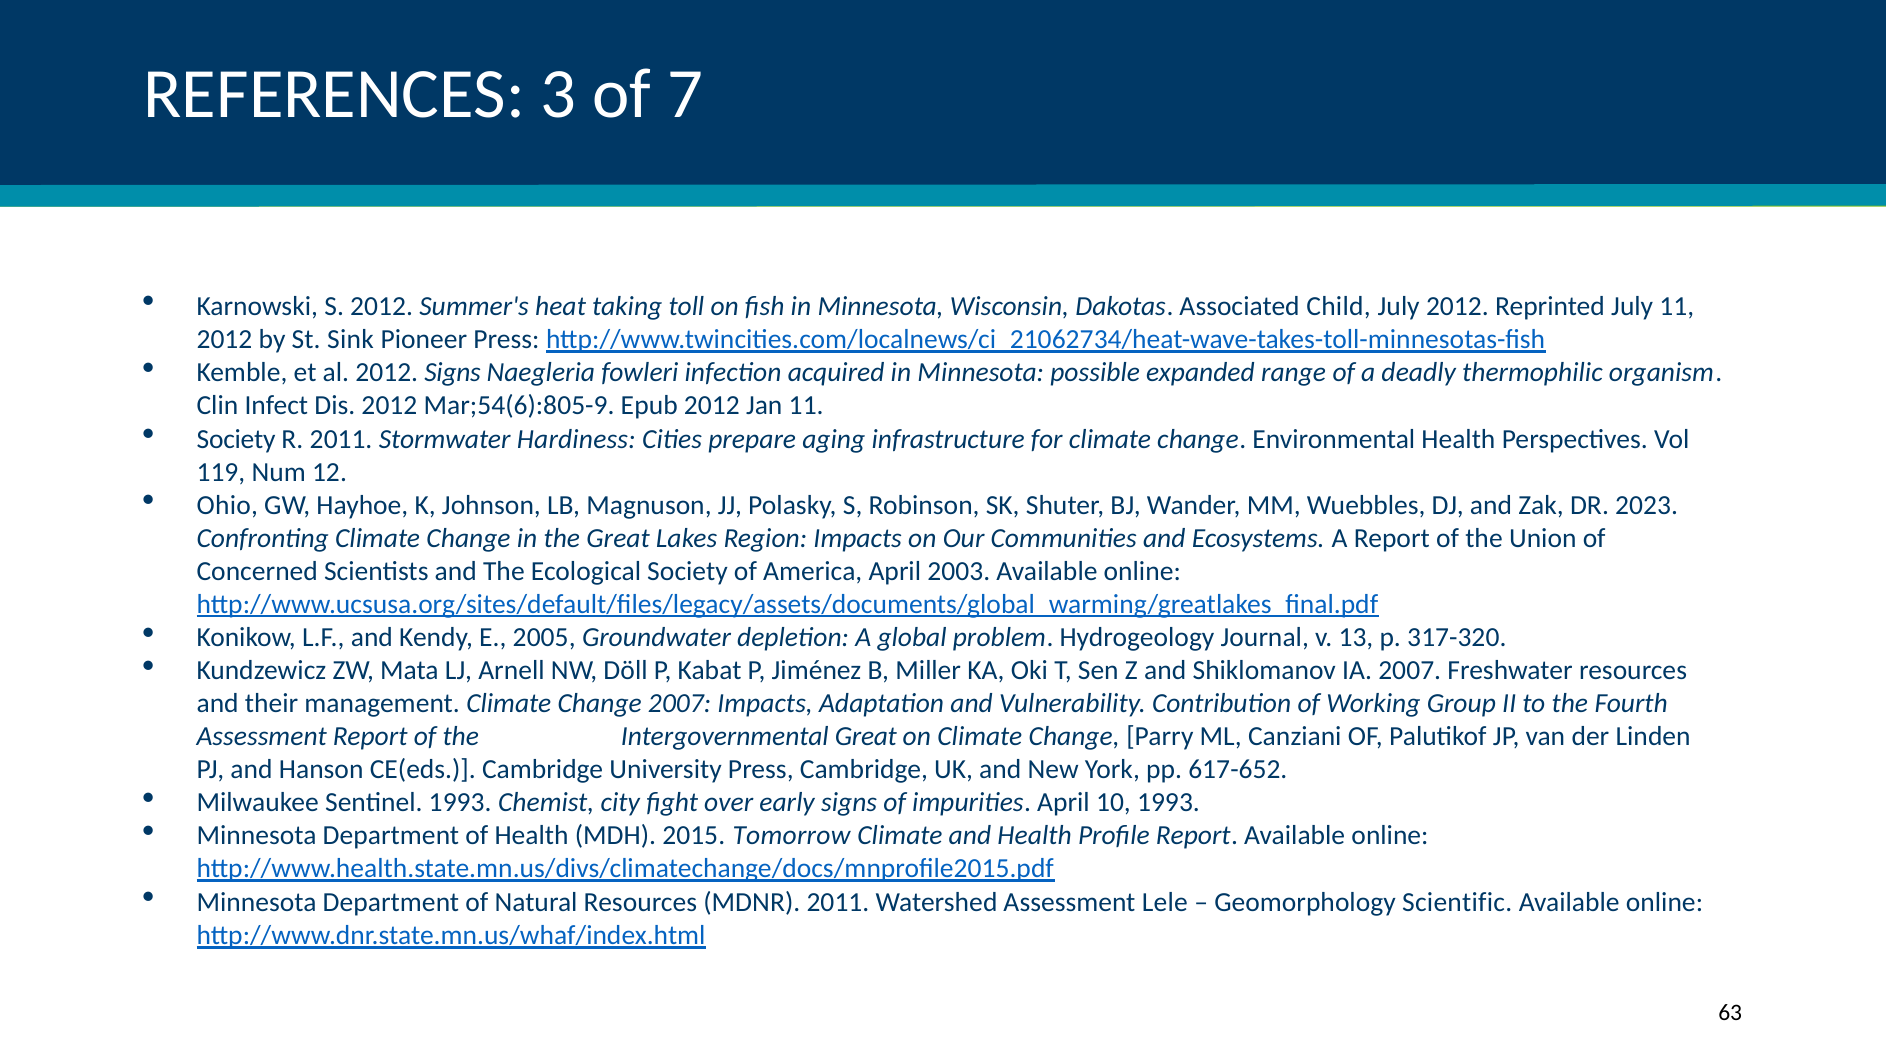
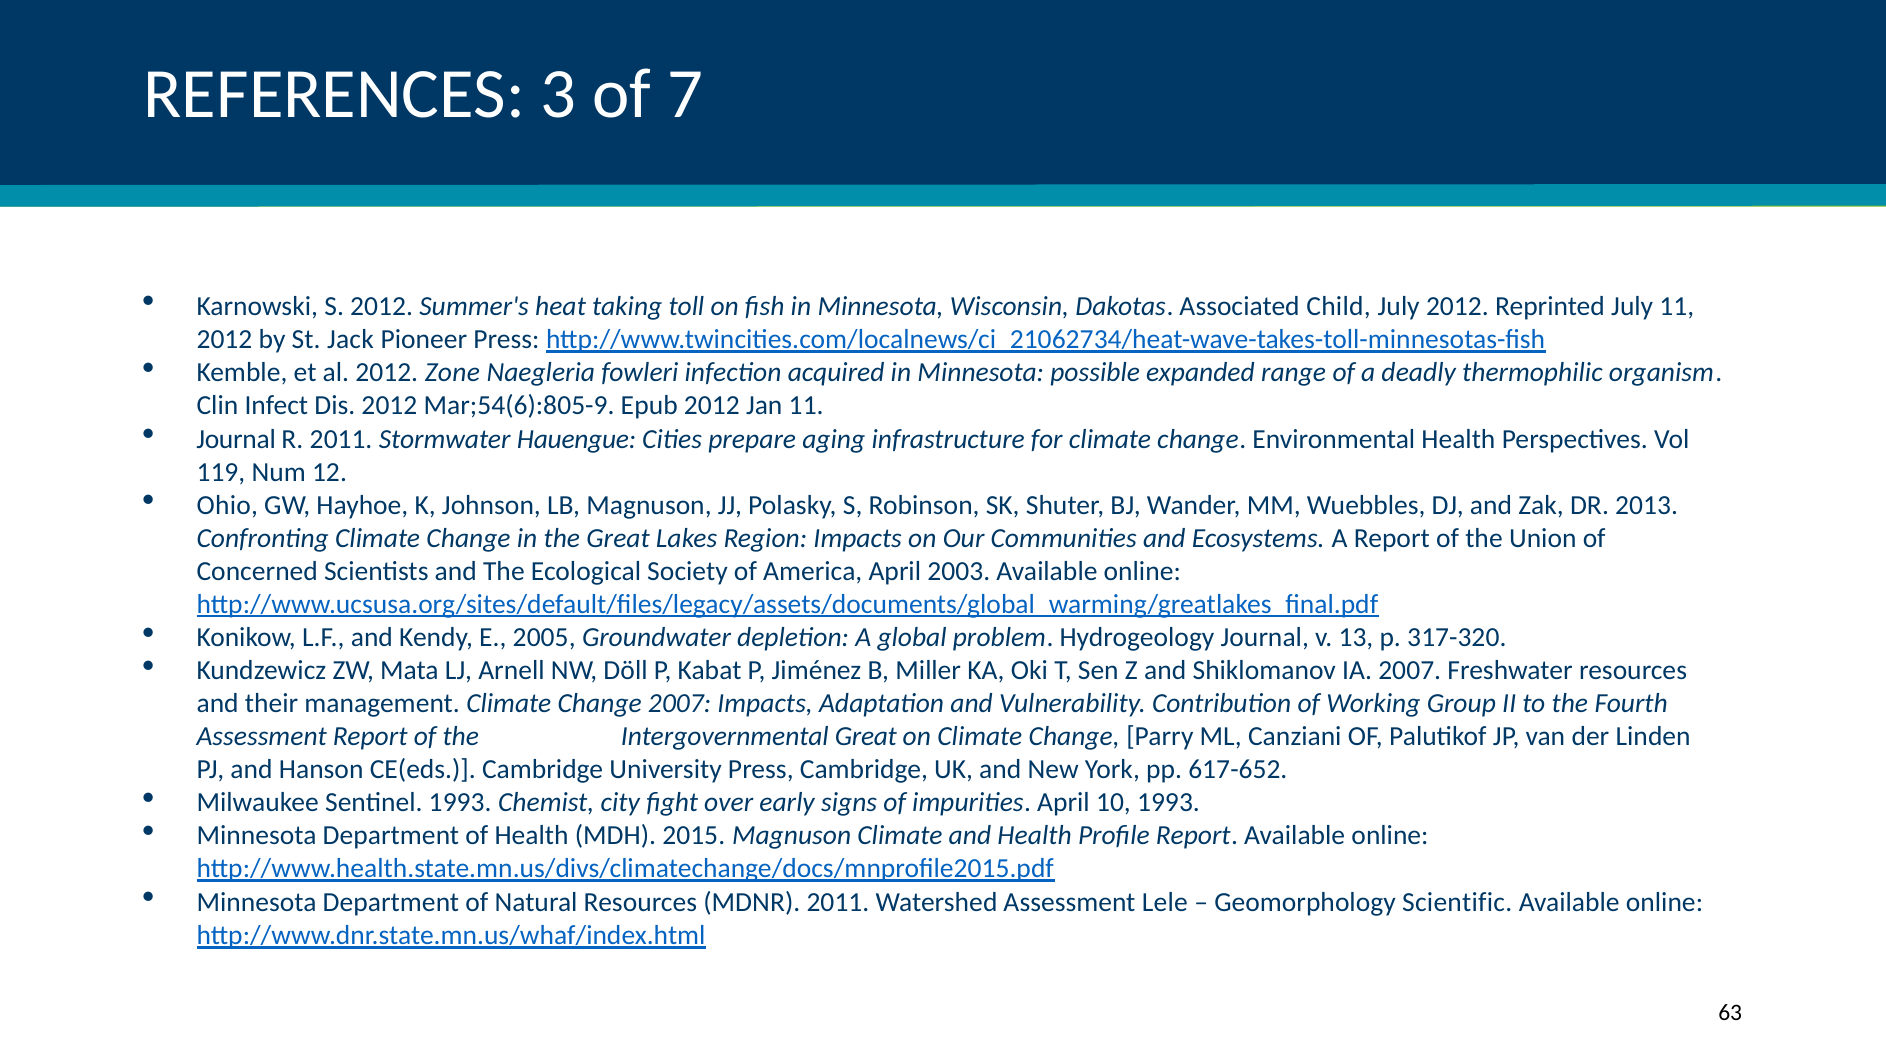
Sink: Sink -> Jack
2012 Signs: Signs -> Zone
Society at (236, 439): Society -> Journal
Hardiness: Hardiness -> Hauengue
2023: 2023 -> 2013
2015 Tomorrow: Tomorrow -> Magnuson
